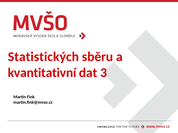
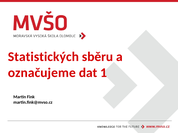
kvantitativní: kvantitativní -> označujeme
dat 3: 3 -> 1
